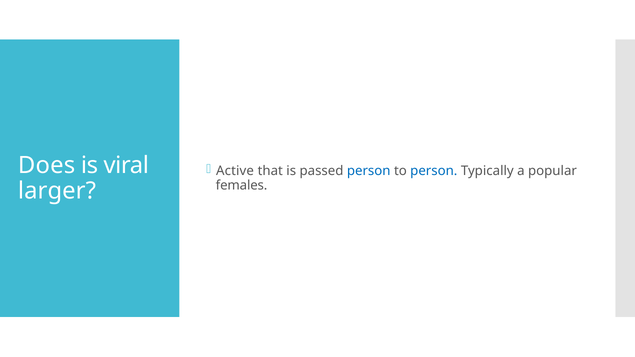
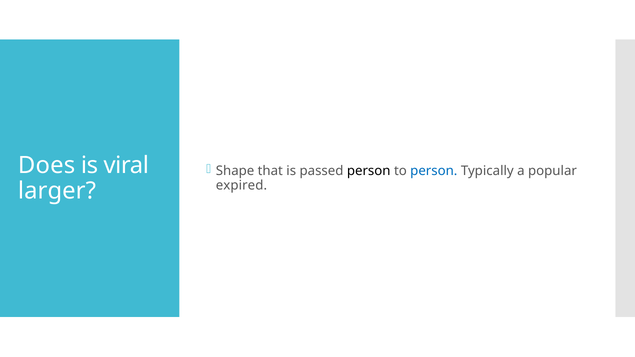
Active: Active -> Shape
person at (369, 171) colour: blue -> black
females: females -> expired
